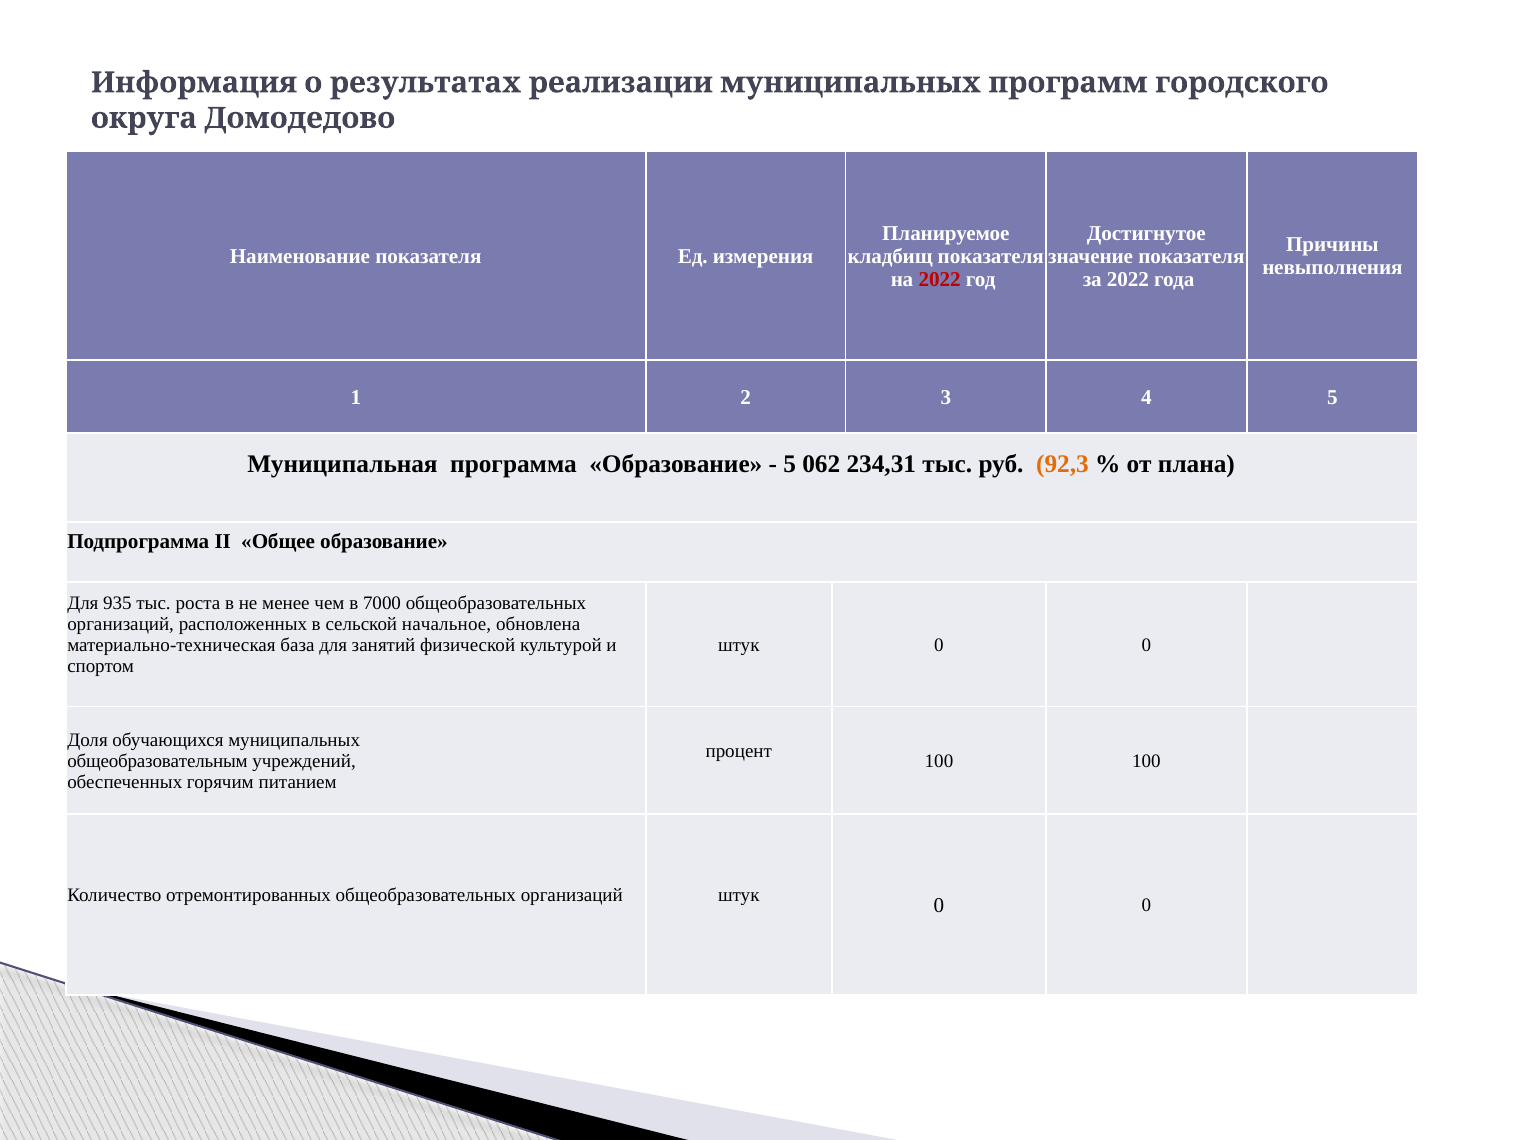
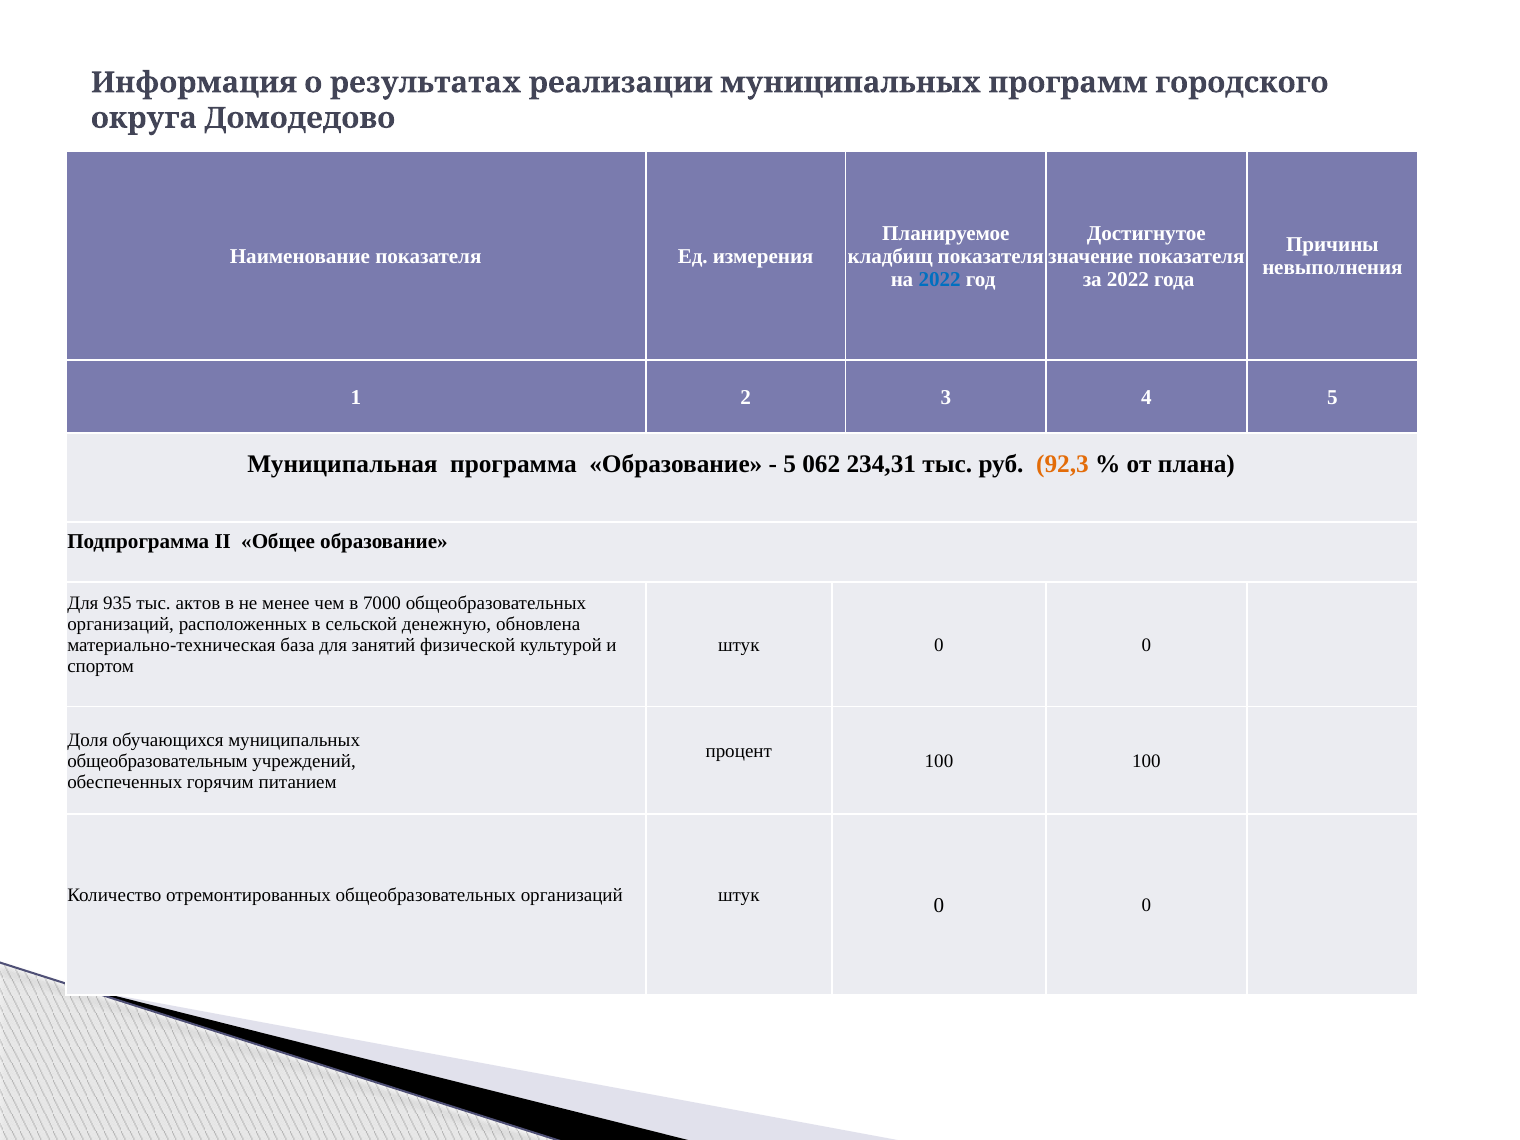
2022 at (940, 280) colour: red -> blue
роста: роста -> актов
начальное: начальное -> денежную
